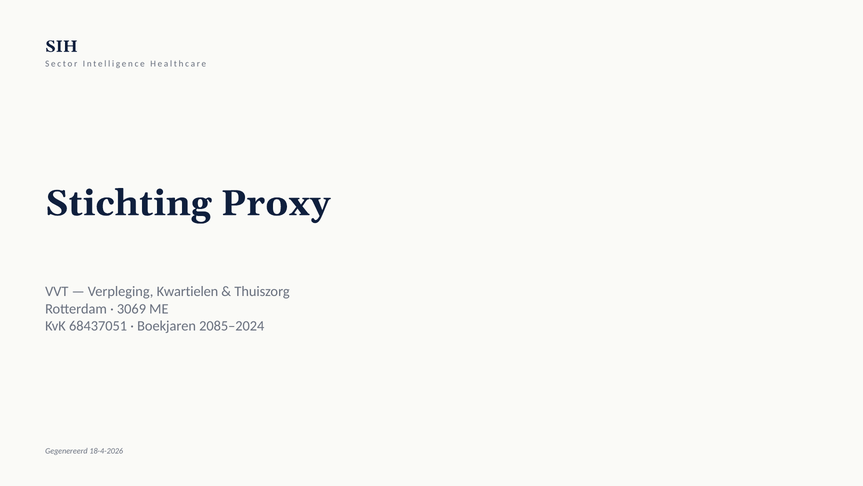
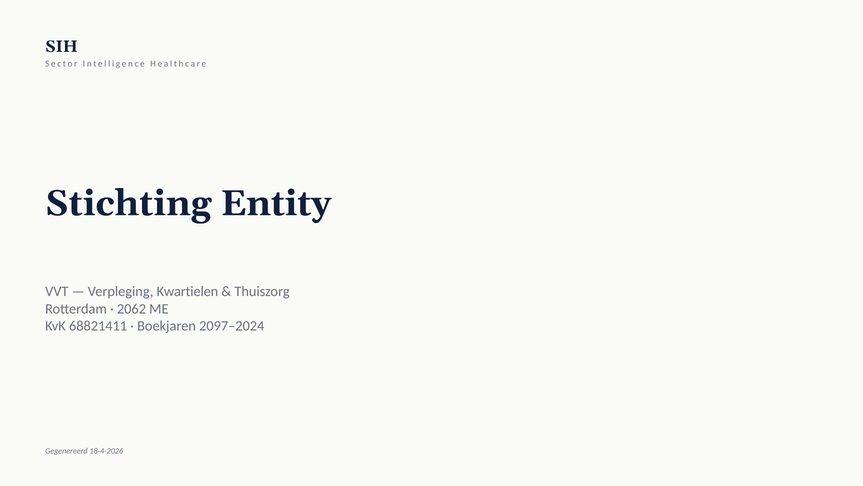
Proxy: Proxy -> Entity
3069: 3069 -> 2062
68437051: 68437051 -> 68821411
2085–2024: 2085–2024 -> 2097–2024
